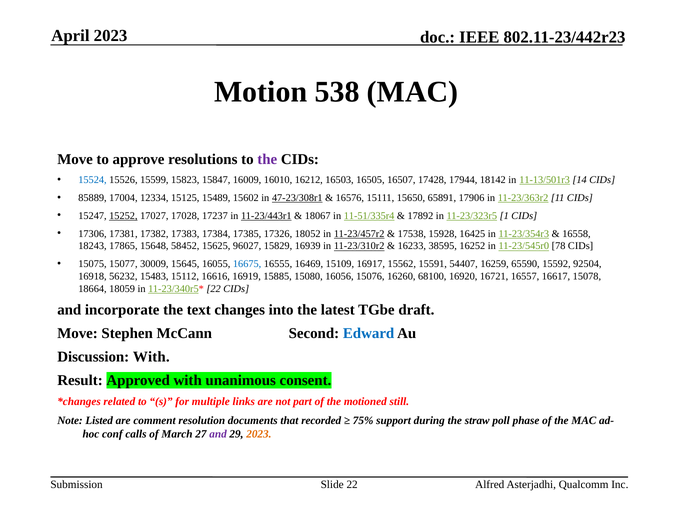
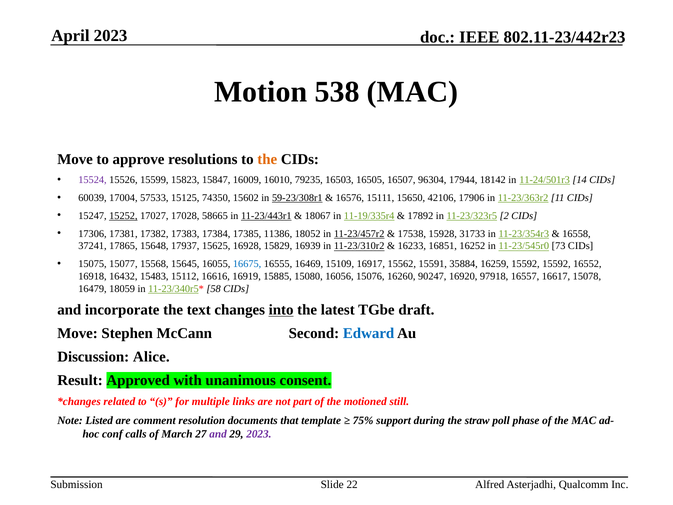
the at (267, 159) colour: purple -> orange
15524 colour: blue -> purple
16212: 16212 -> 79235
17428: 17428 -> 96304
11-13/501r3: 11-13/501r3 -> 11-24/501r3
85889: 85889 -> 60039
12334: 12334 -> 57533
15489: 15489 -> 74350
47-23/308r1: 47-23/308r1 -> 59-23/308r1
65891: 65891 -> 42106
17237: 17237 -> 58665
11-51/335r4: 11-51/335r4 -> 11-19/335r4
1: 1 -> 2
17326: 17326 -> 11386
16425: 16425 -> 31733
18243: 18243 -> 37241
58452: 58452 -> 17937
96027: 96027 -> 16928
38595: 38595 -> 16851
78: 78 -> 73
30009: 30009 -> 15568
54407: 54407 -> 35884
16259 65590: 65590 -> 15592
92504: 92504 -> 16552
56232: 56232 -> 16432
68100: 68100 -> 90247
16721: 16721 -> 97918
18664: 18664 -> 16479
22 at (214, 289): 22 -> 58
into underline: none -> present
Discussion With: With -> Alice
recorded: recorded -> template
2023 at (259, 434) colour: orange -> purple
